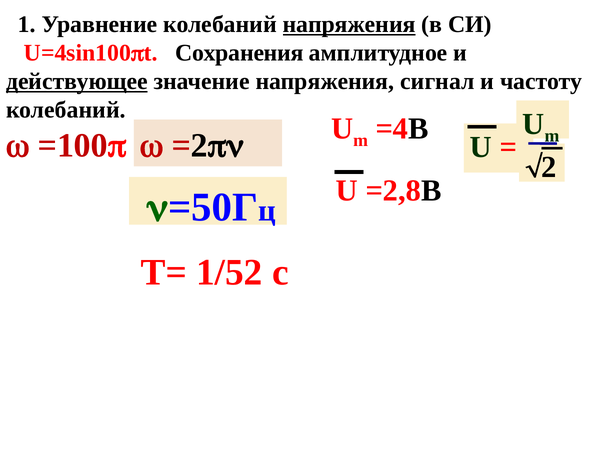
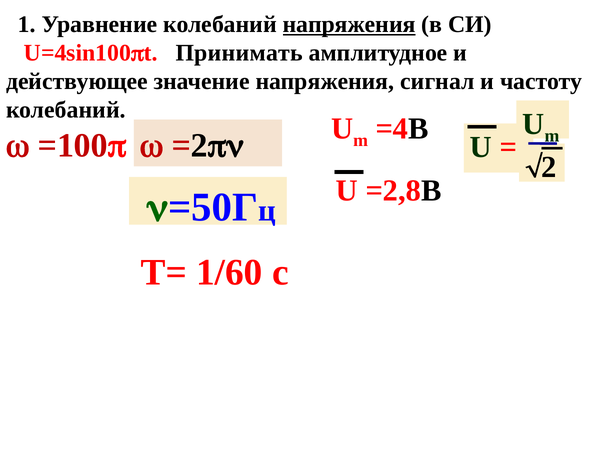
Сохранения: Сохранения -> Принимать
действующее underline: present -> none
1/52: 1/52 -> 1/60
